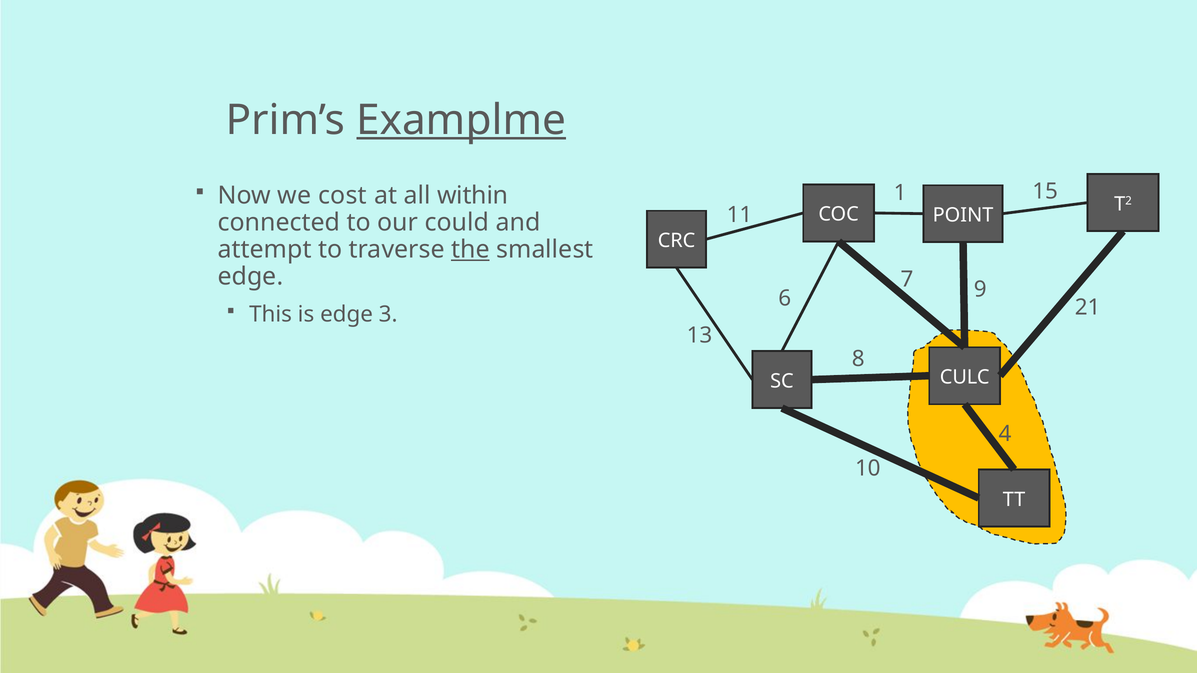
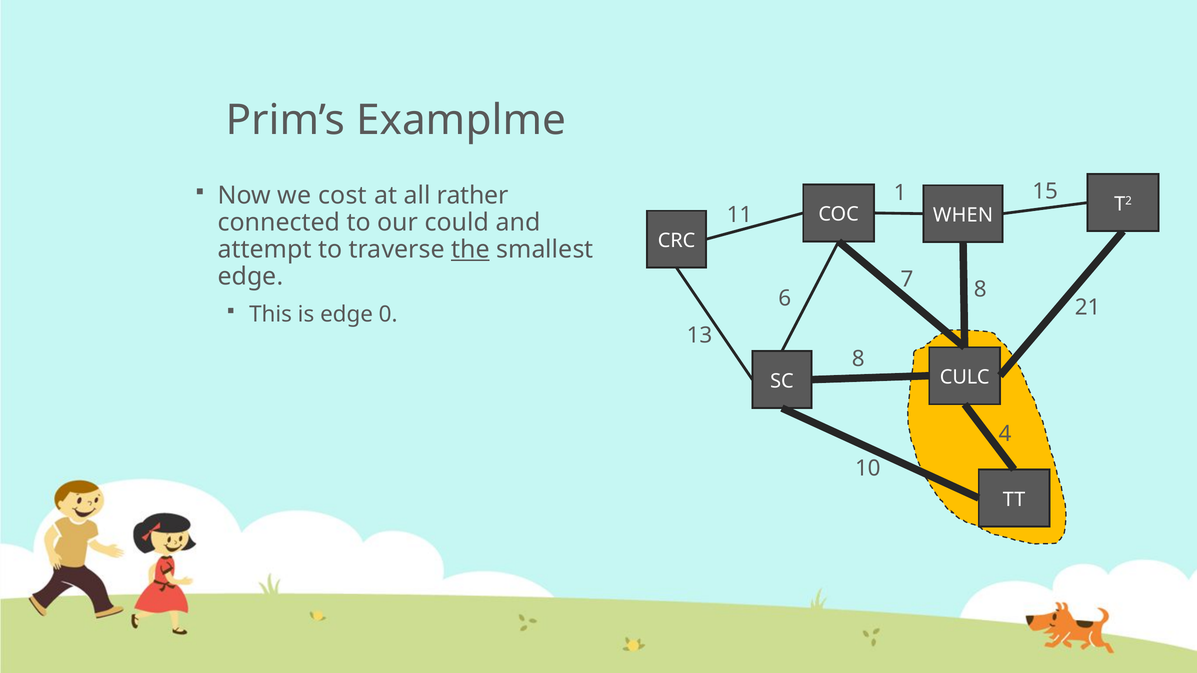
Examplme underline: present -> none
within: within -> rather
POINT: POINT -> WHEN
6 9: 9 -> 8
3: 3 -> 0
